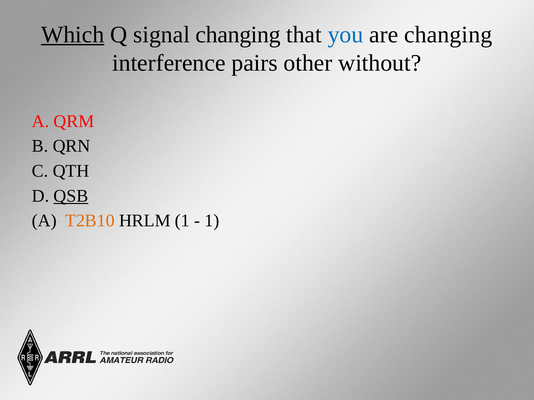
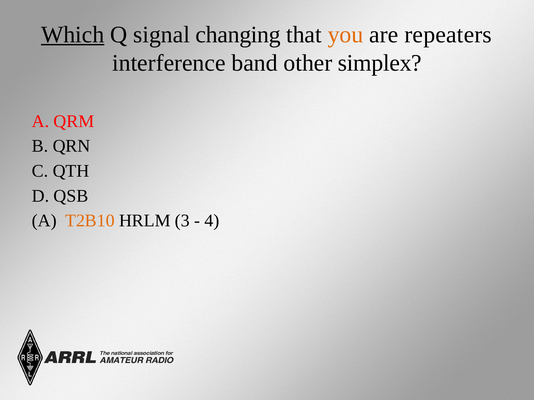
you colour: blue -> orange
are changing: changing -> repeaters
pairs: pairs -> band
without: without -> simplex
QSB underline: present -> none
HRLM 1: 1 -> 3
1 at (212, 221): 1 -> 4
